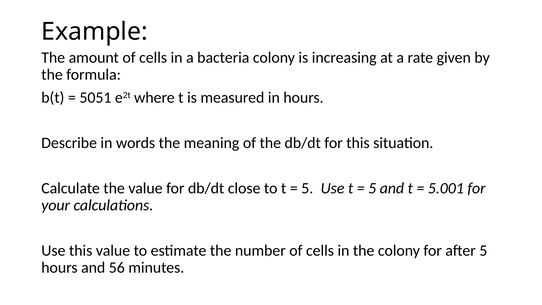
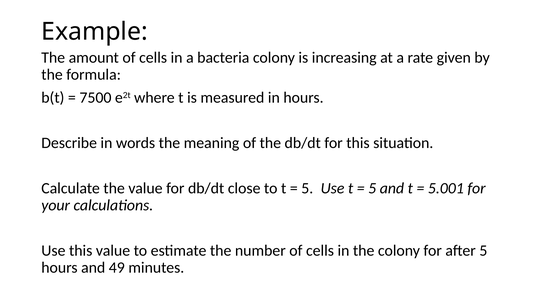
5051: 5051 -> 7500
56: 56 -> 49
